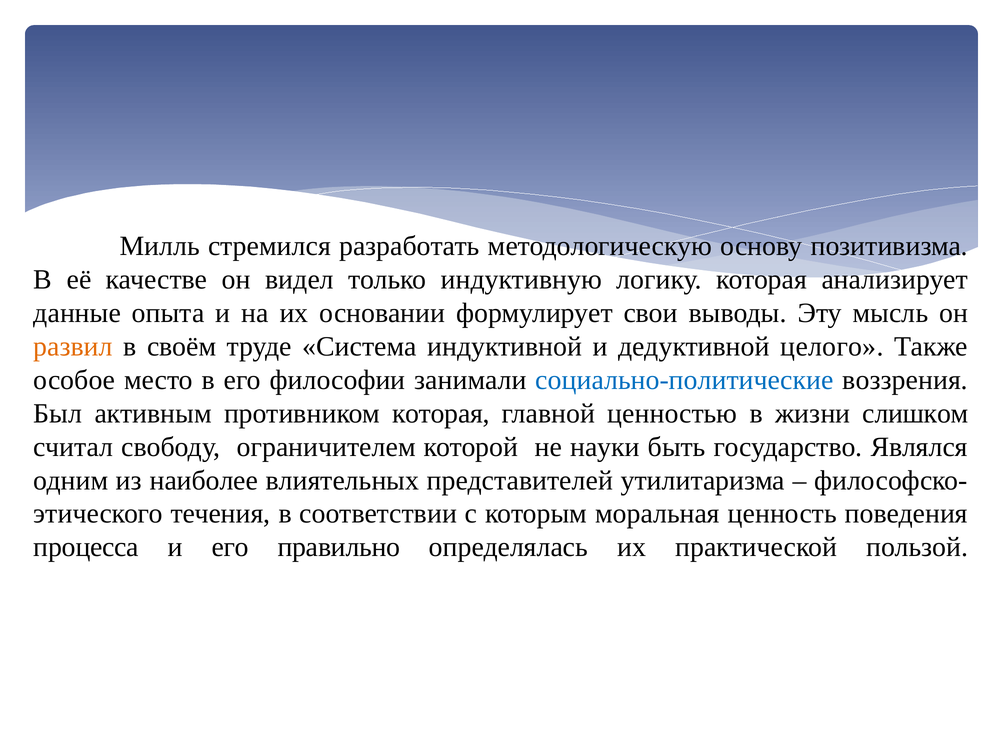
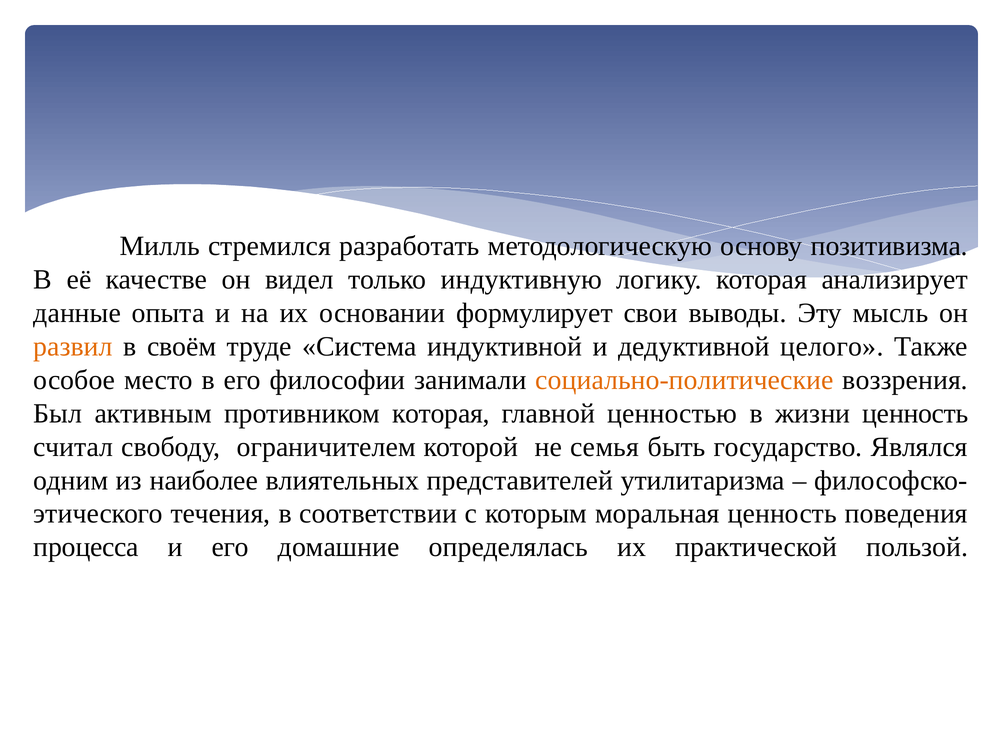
социально-политические colour: blue -> orange
жизни слишком: слишком -> ценность
науки: науки -> семья
правильно: правильно -> домашние
